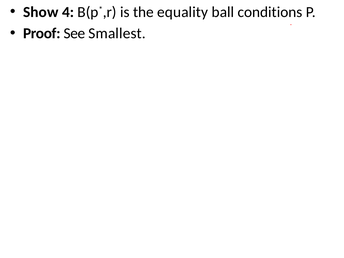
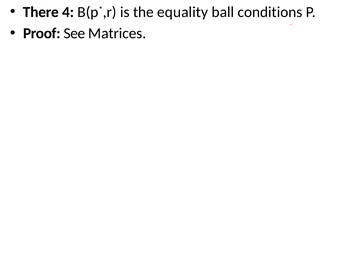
Show: Show -> There
Smallest: Smallest -> Matrices
